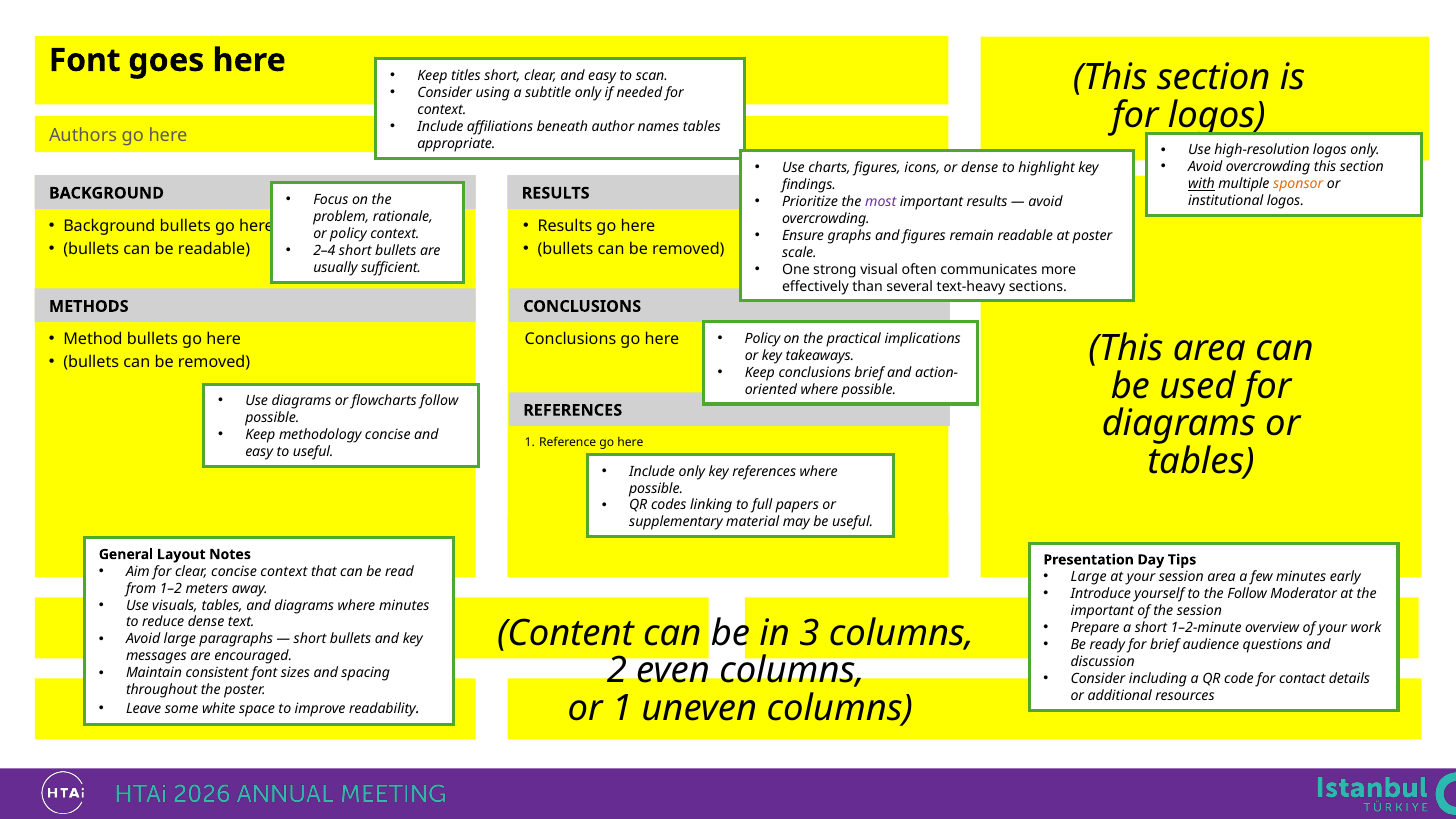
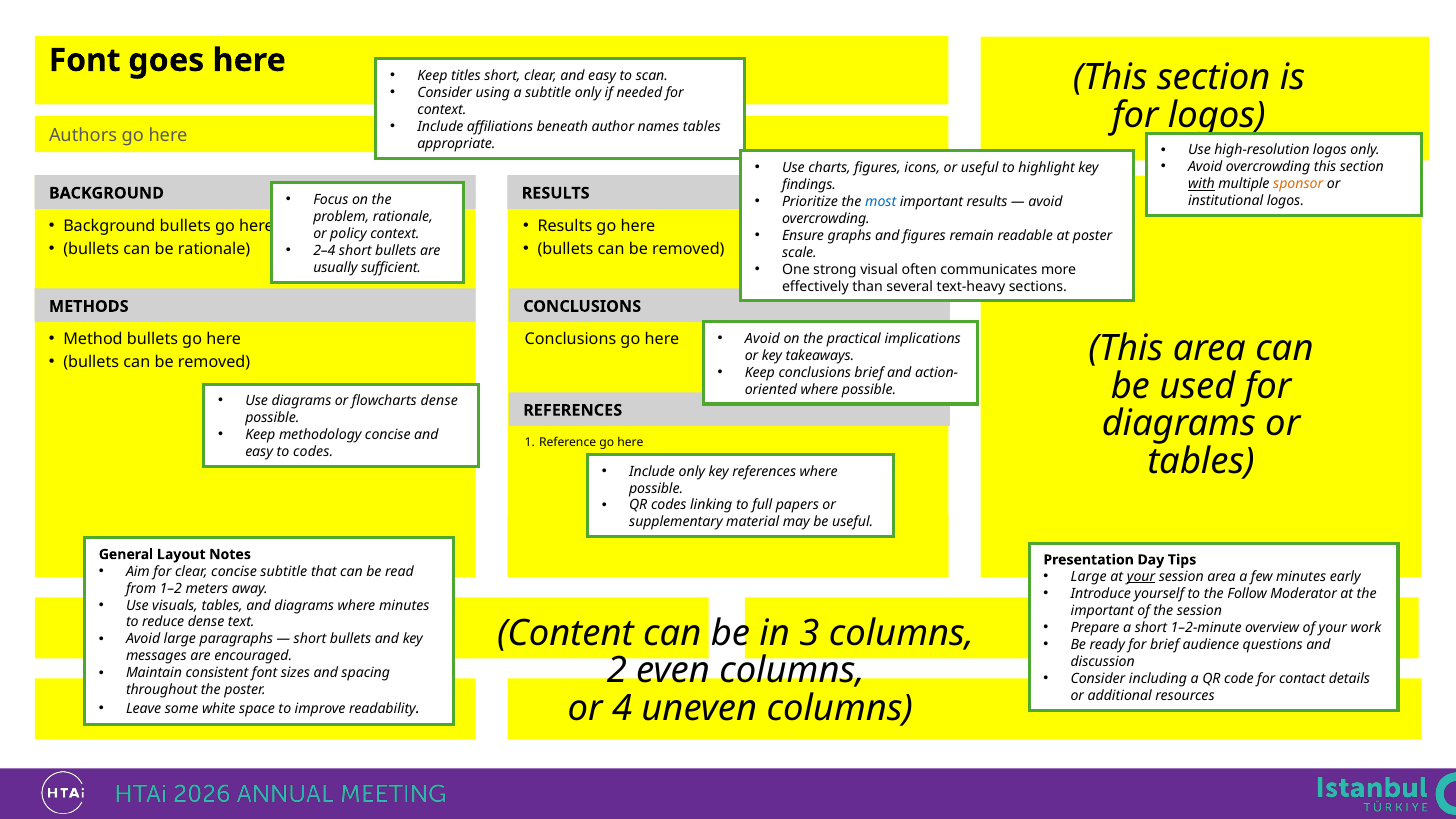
or dense: dense -> useful
most colour: purple -> blue
be readable: readable -> rationale
Policy at (763, 339): Policy -> Avoid
flowcharts follow: follow -> dense
to useful: useful -> codes
concise context: context -> subtitle
your at (1141, 577) underline: none -> present
or 1: 1 -> 4
